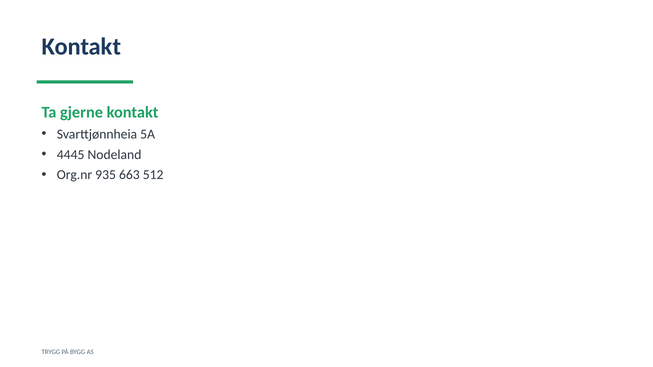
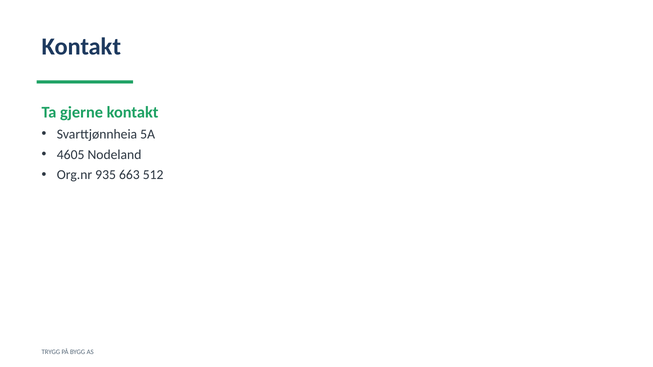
4445: 4445 -> 4605
